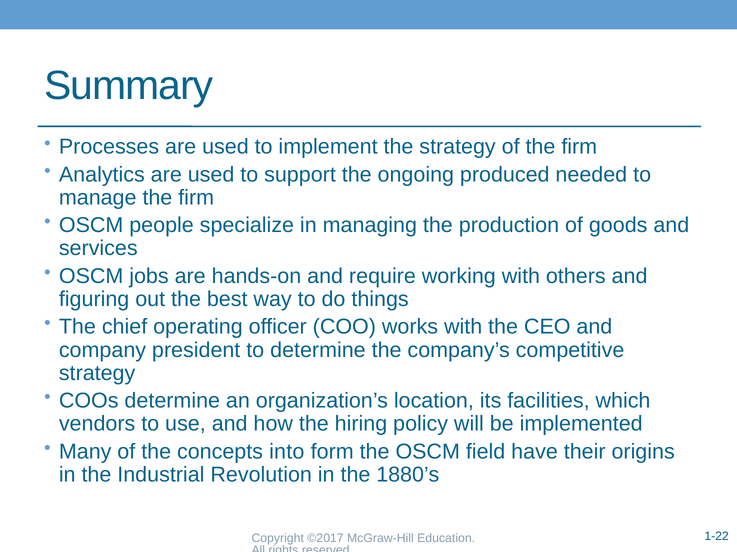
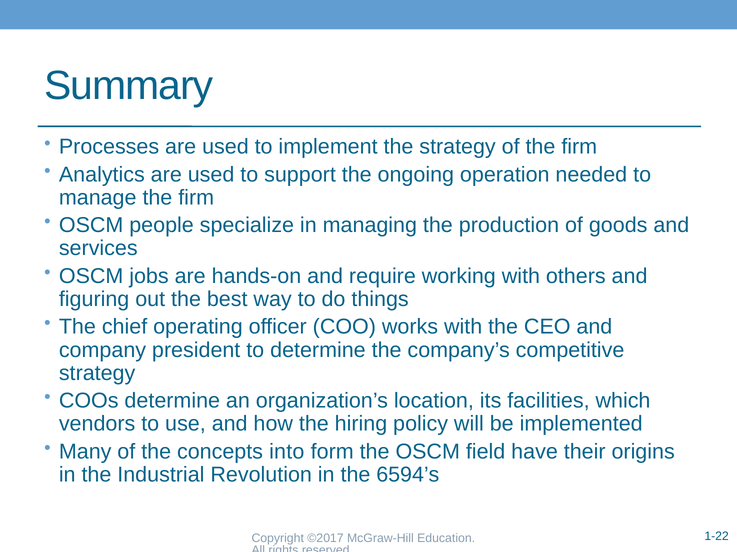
produced: produced -> operation
1880’s: 1880’s -> 6594’s
